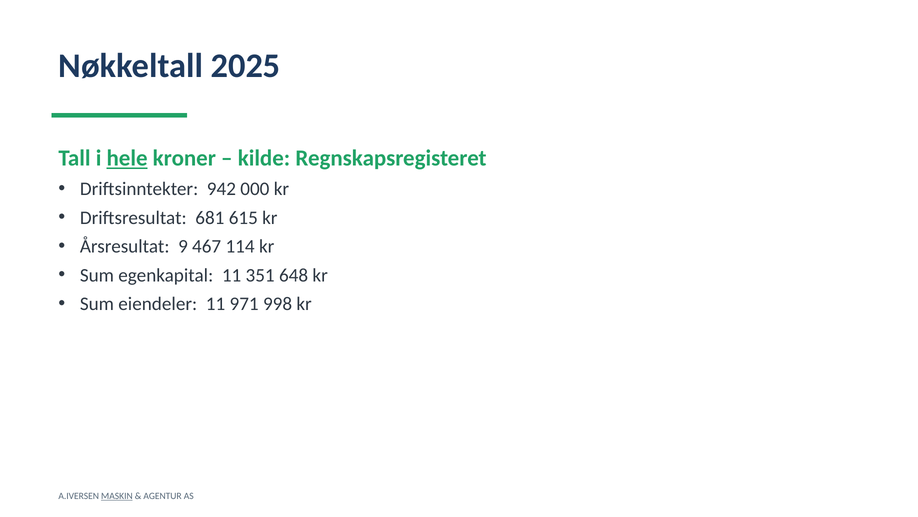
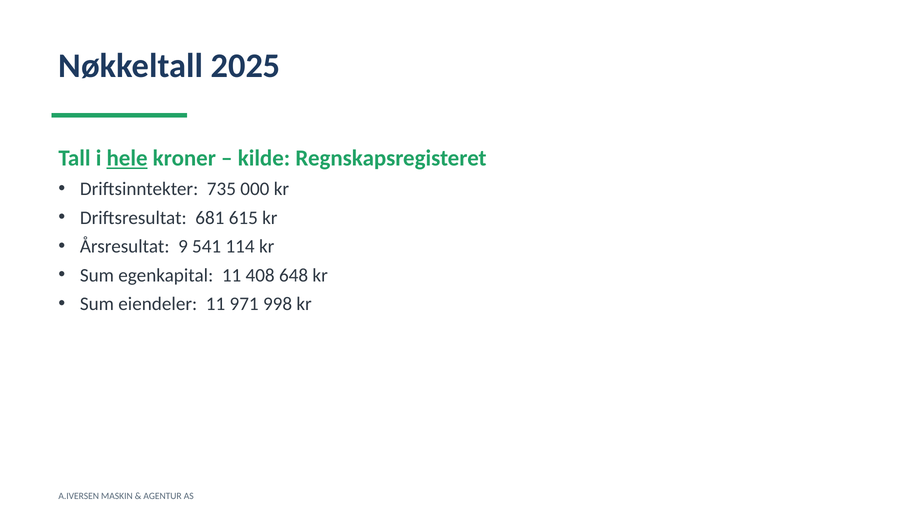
942: 942 -> 735
467: 467 -> 541
351: 351 -> 408
MASKIN underline: present -> none
